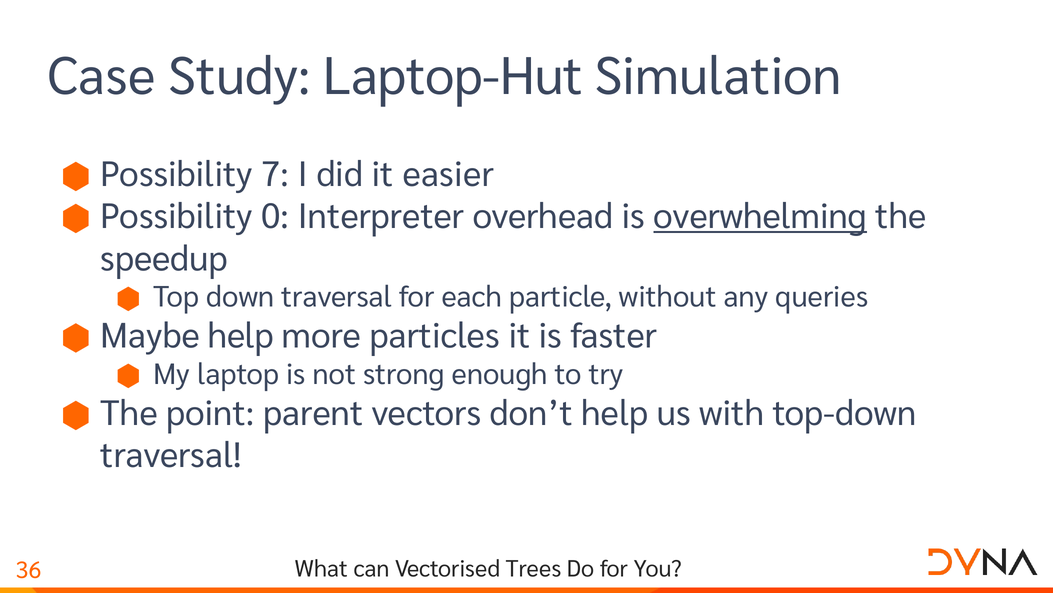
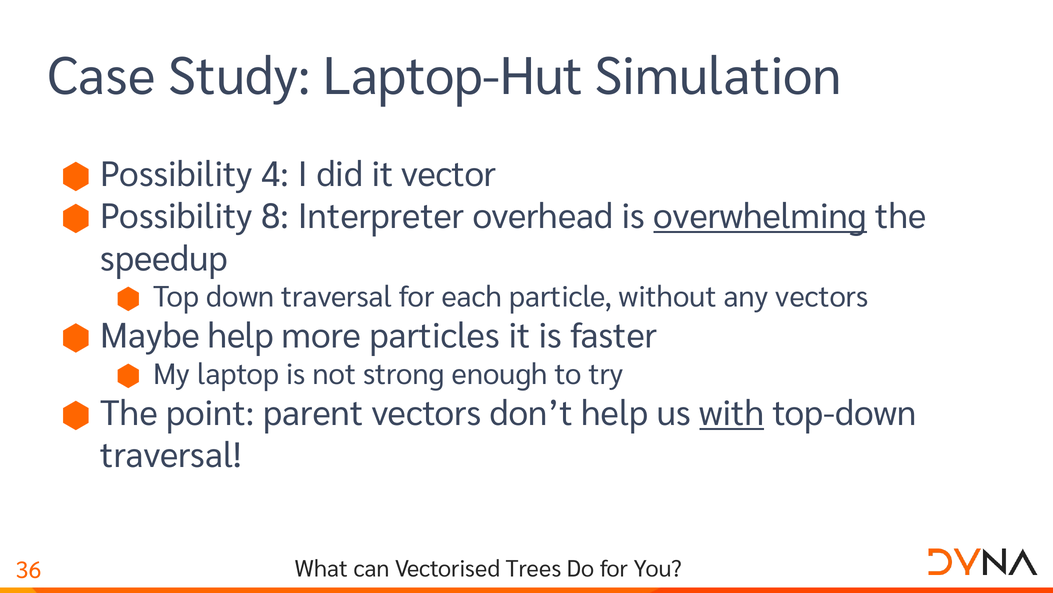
7: 7 -> 4
easier: easier -> vector
0: 0 -> 8
any queries: queries -> vectors
with underline: none -> present
